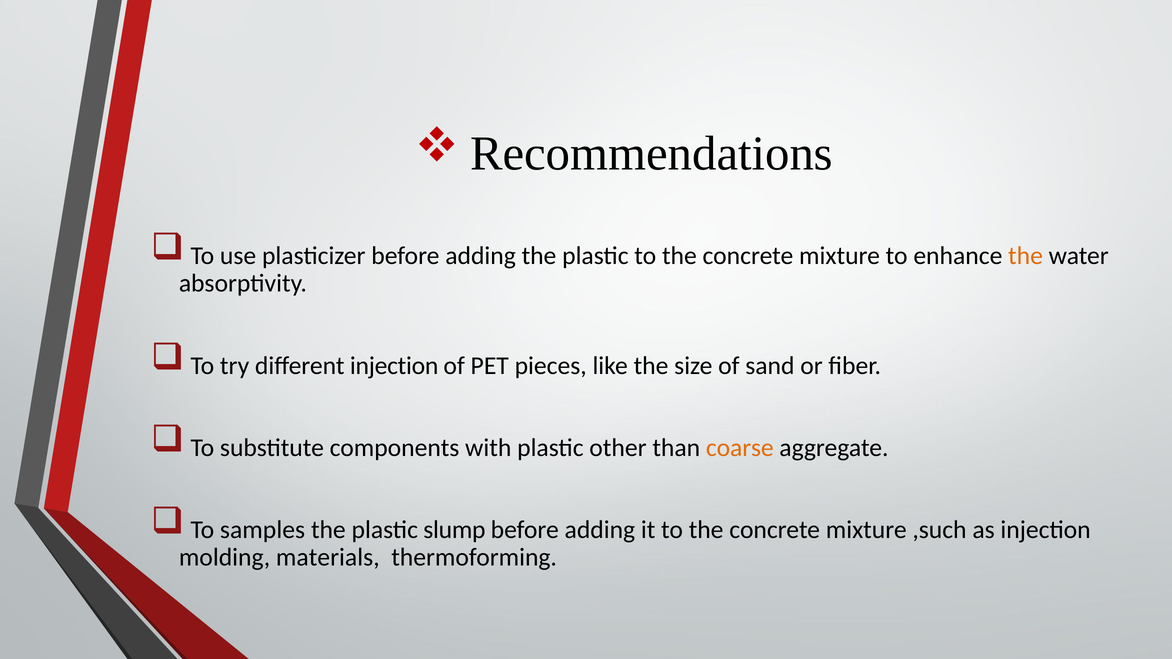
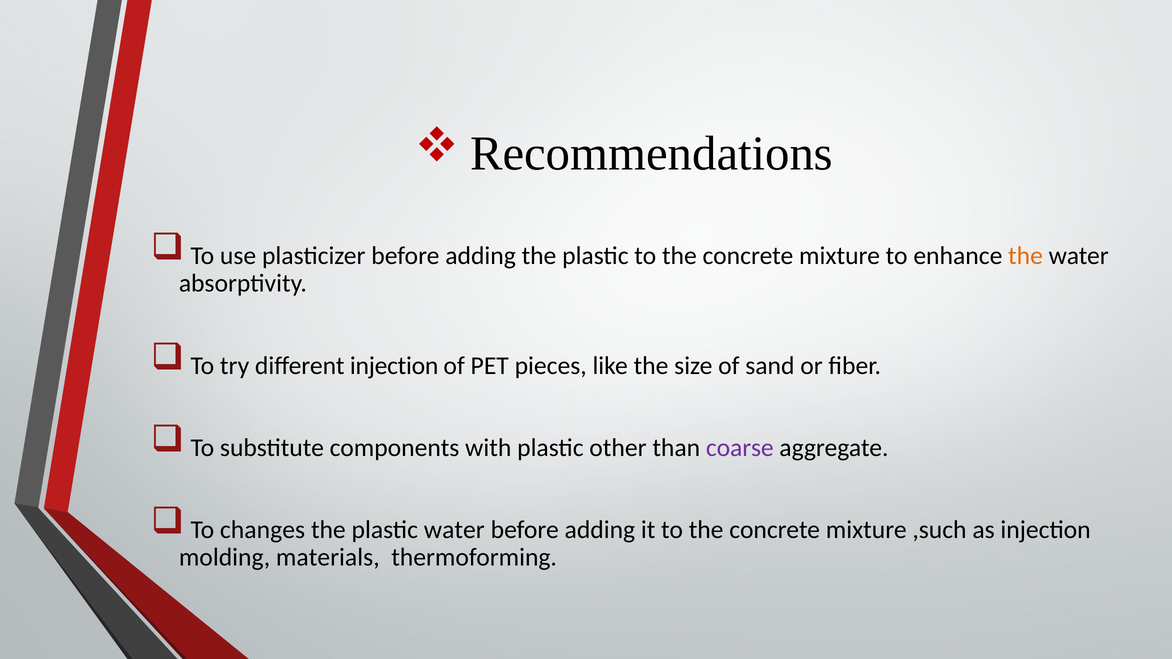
coarse colour: orange -> purple
samples: samples -> changes
plastic slump: slump -> water
